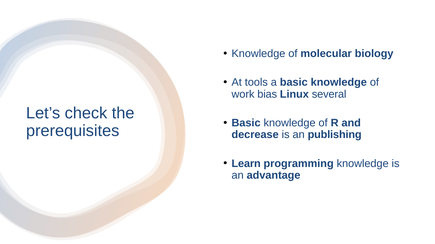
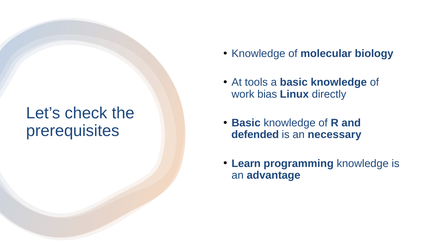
several: several -> directly
decrease: decrease -> defended
publishing: publishing -> necessary
